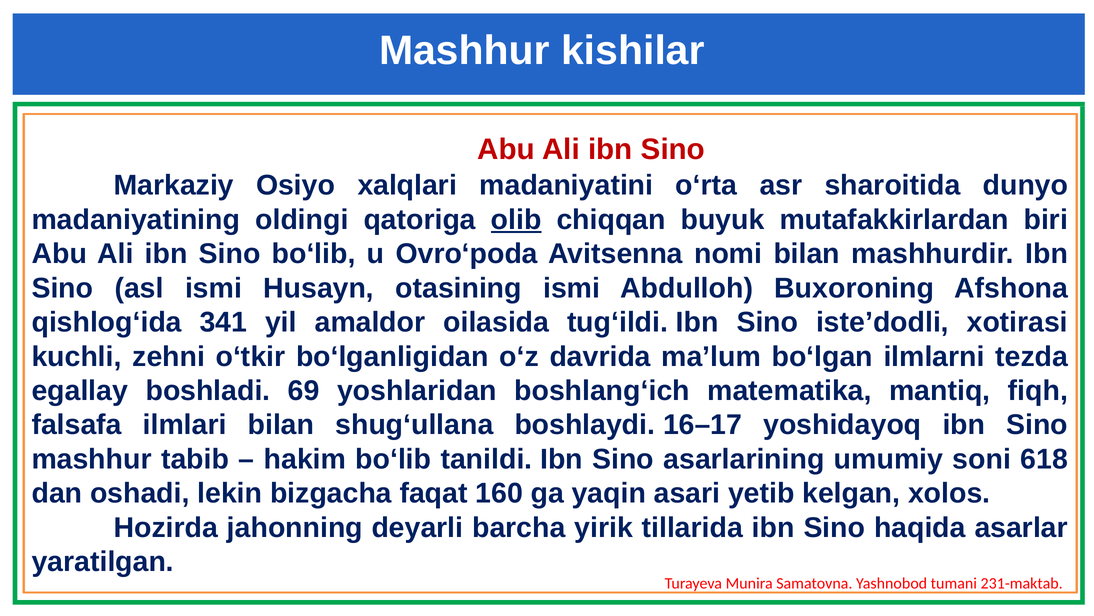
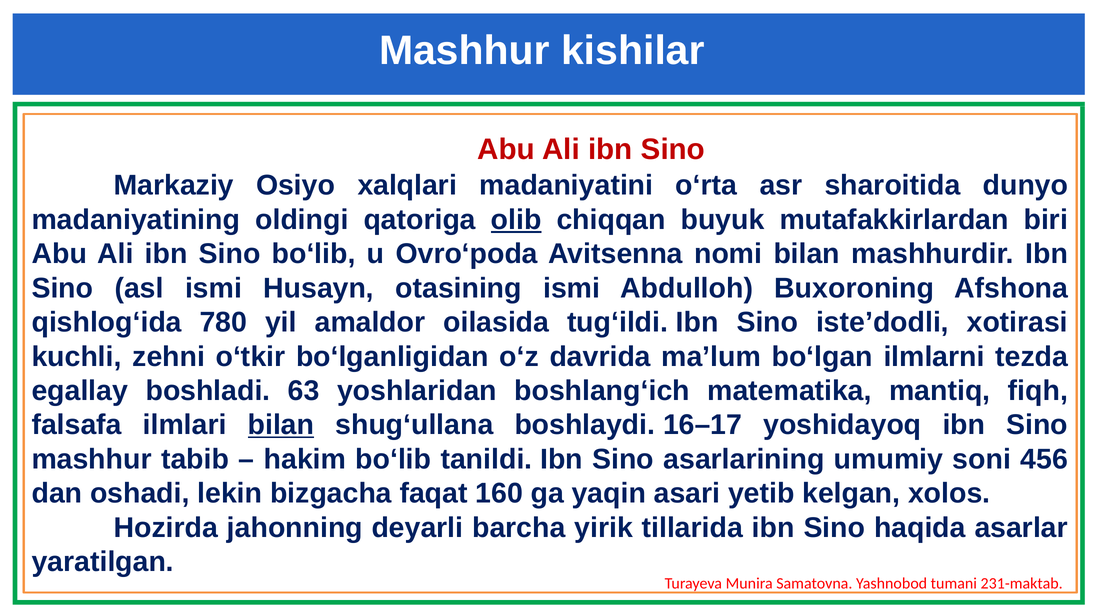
341: 341 -> 780
69: 69 -> 63
bilan at (281, 425) underline: none -> present
618: 618 -> 456
